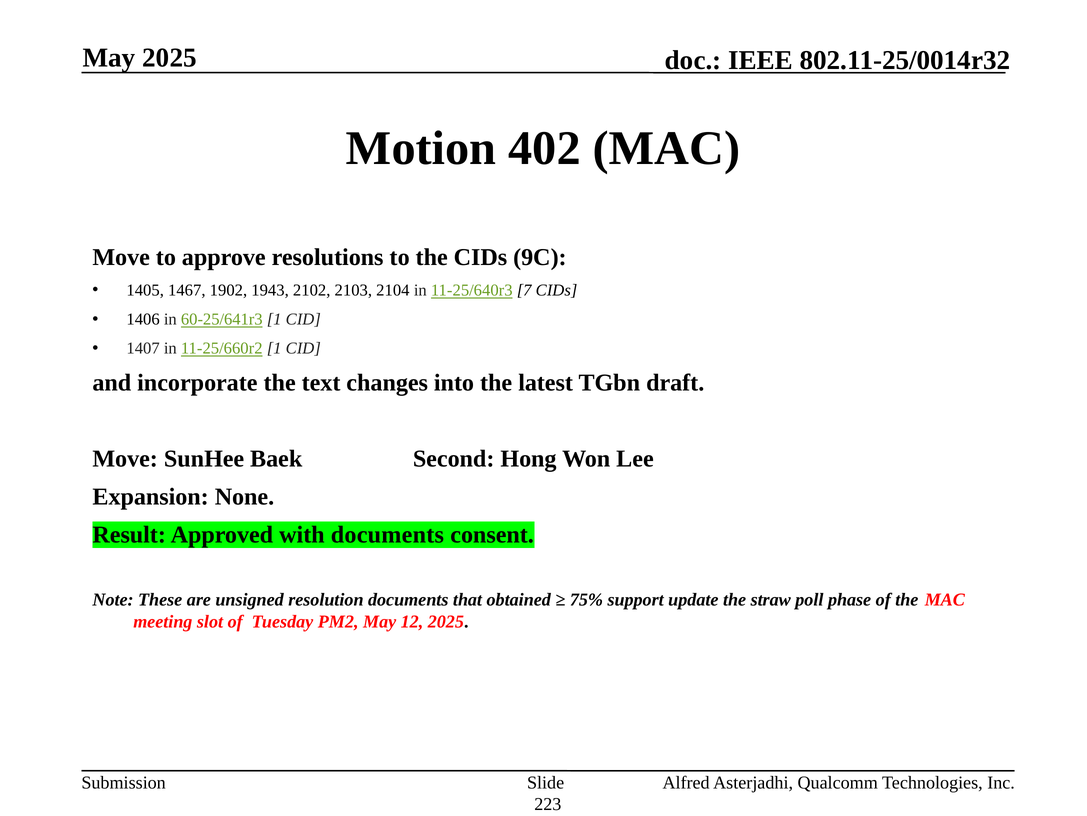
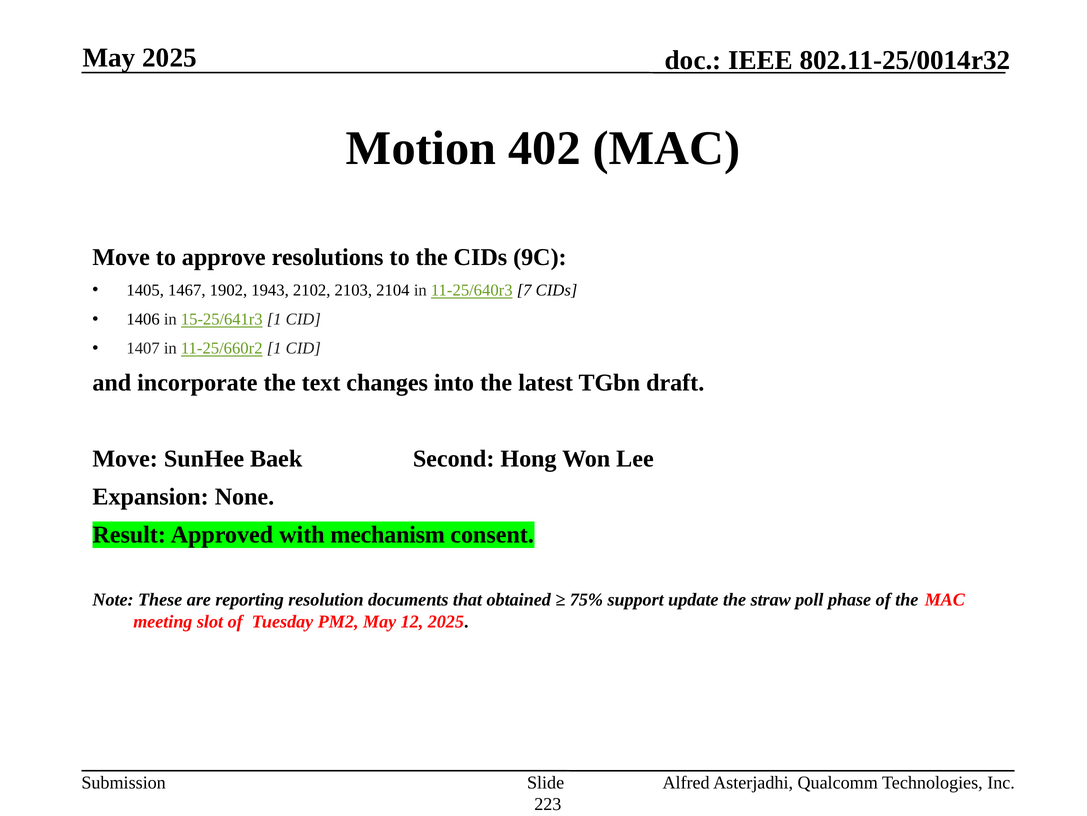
60-25/641r3: 60-25/641r3 -> 15-25/641r3
with documents: documents -> mechanism
unsigned: unsigned -> reporting
